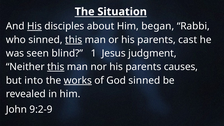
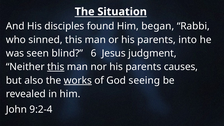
His at (34, 26) underline: present -> none
about: about -> found
this at (74, 40) underline: present -> none
cast: cast -> into
1: 1 -> 6
into: into -> also
God sinned: sinned -> seeing
9:2-9: 9:2-9 -> 9:2-4
